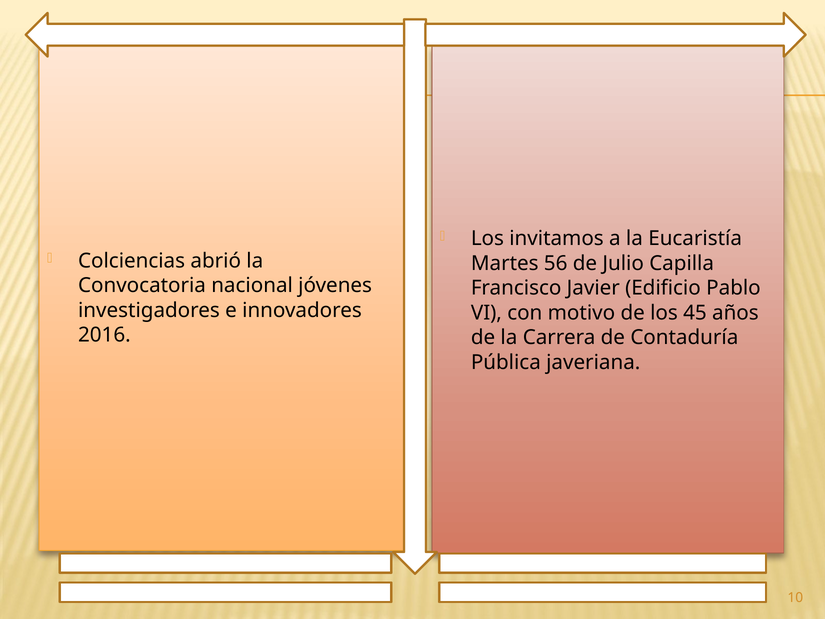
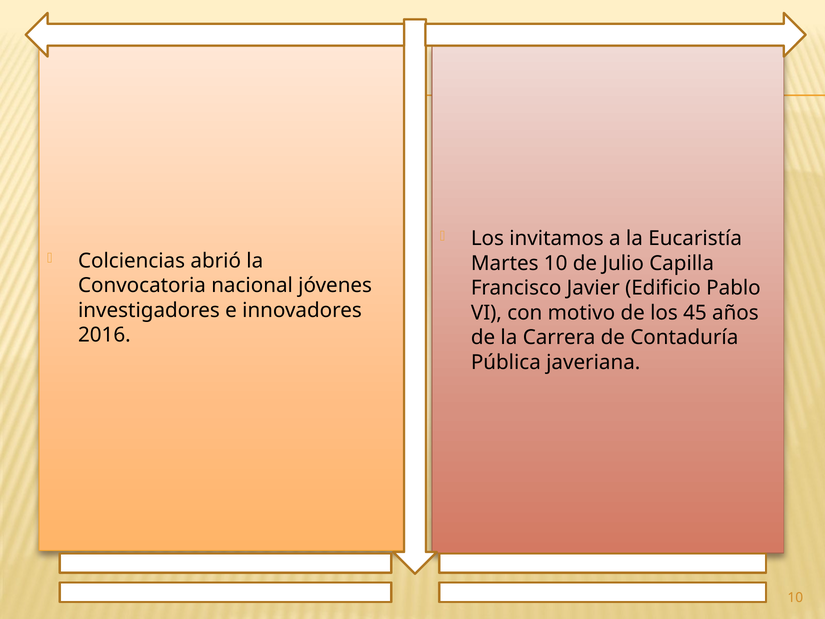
Martes 56: 56 -> 10
